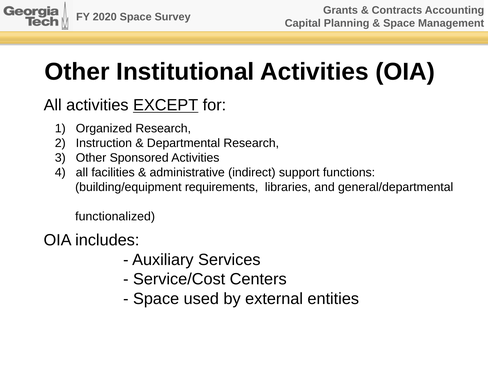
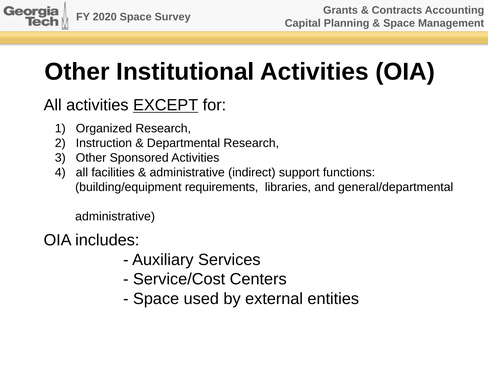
functionalized at (115, 216): functionalized -> administrative
